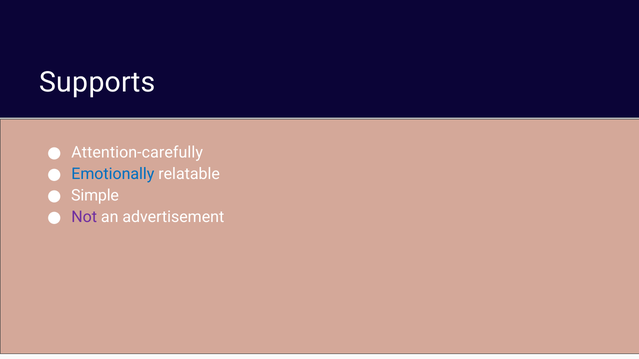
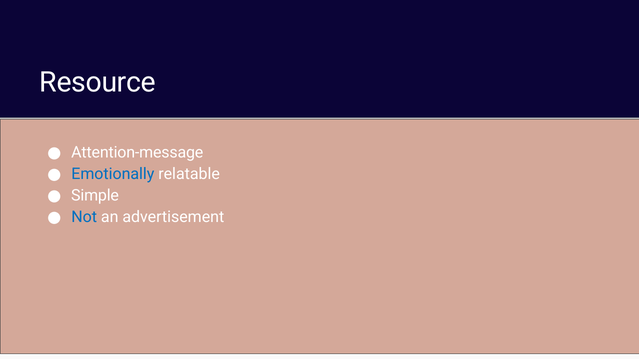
Supports: Supports -> Resource
Attention-carefully: Attention-carefully -> Attention-message
Not colour: purple -> blue
